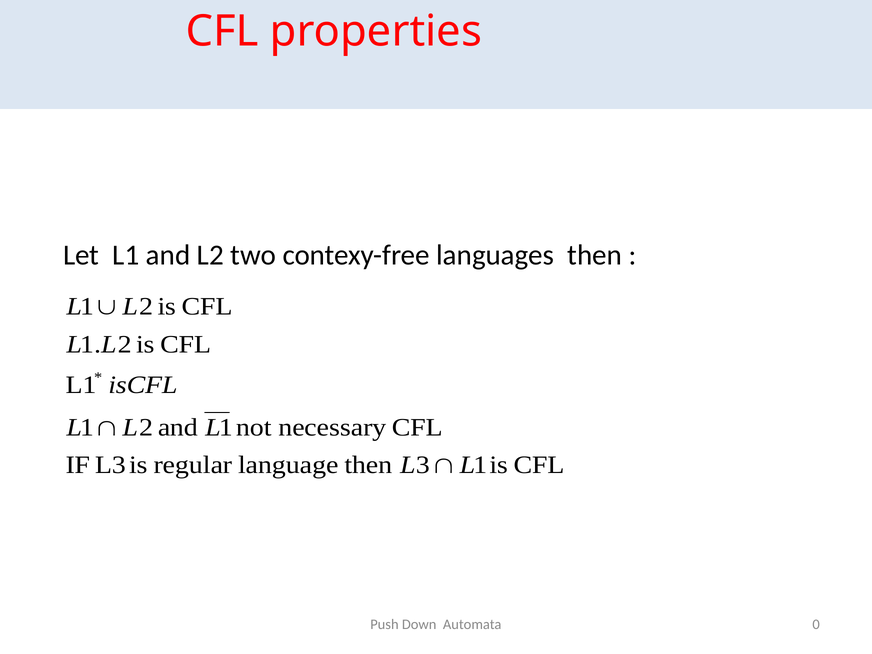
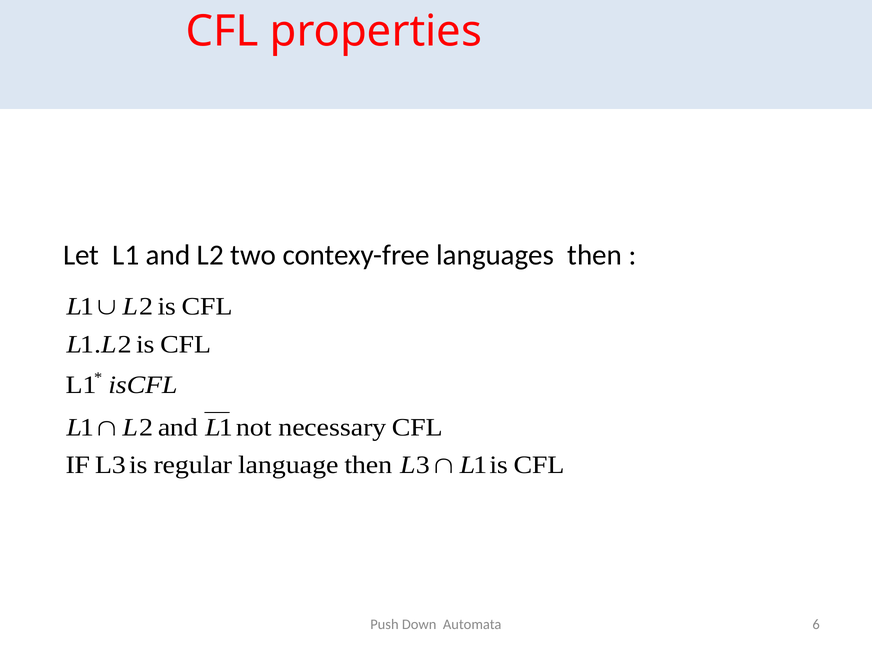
0: 0 -> 6
